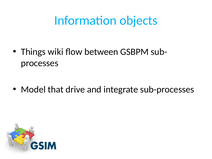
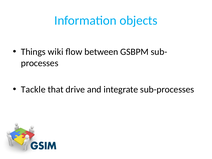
Model: Model -> Tackle
